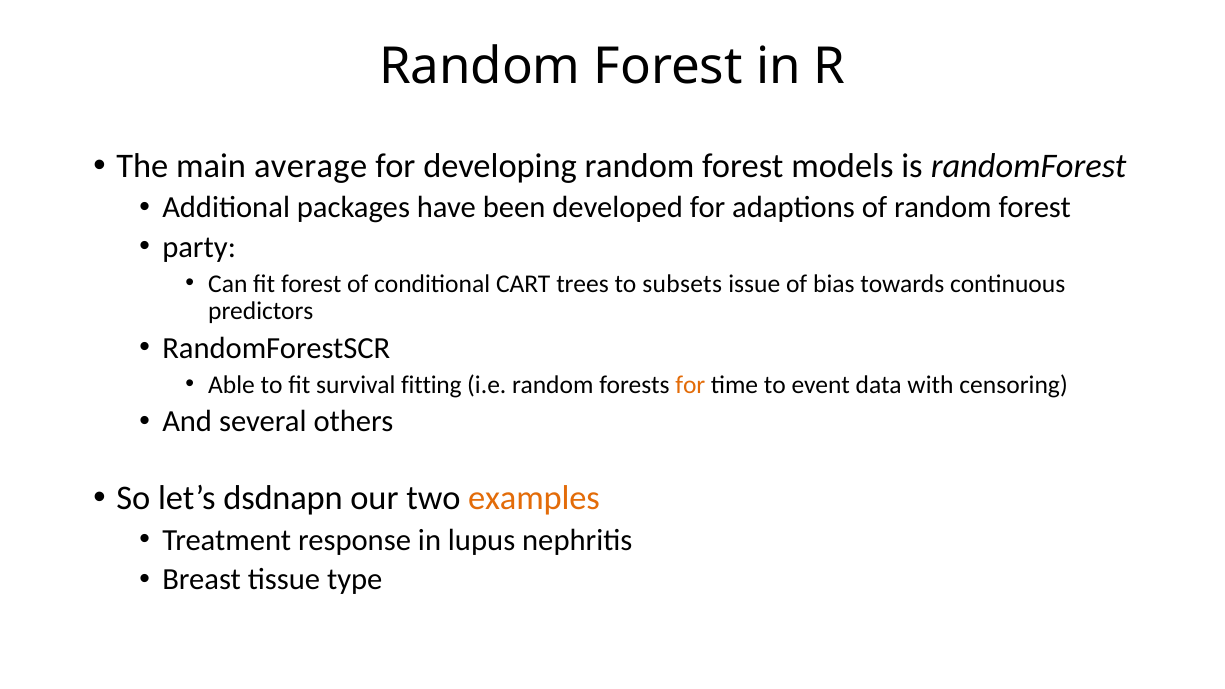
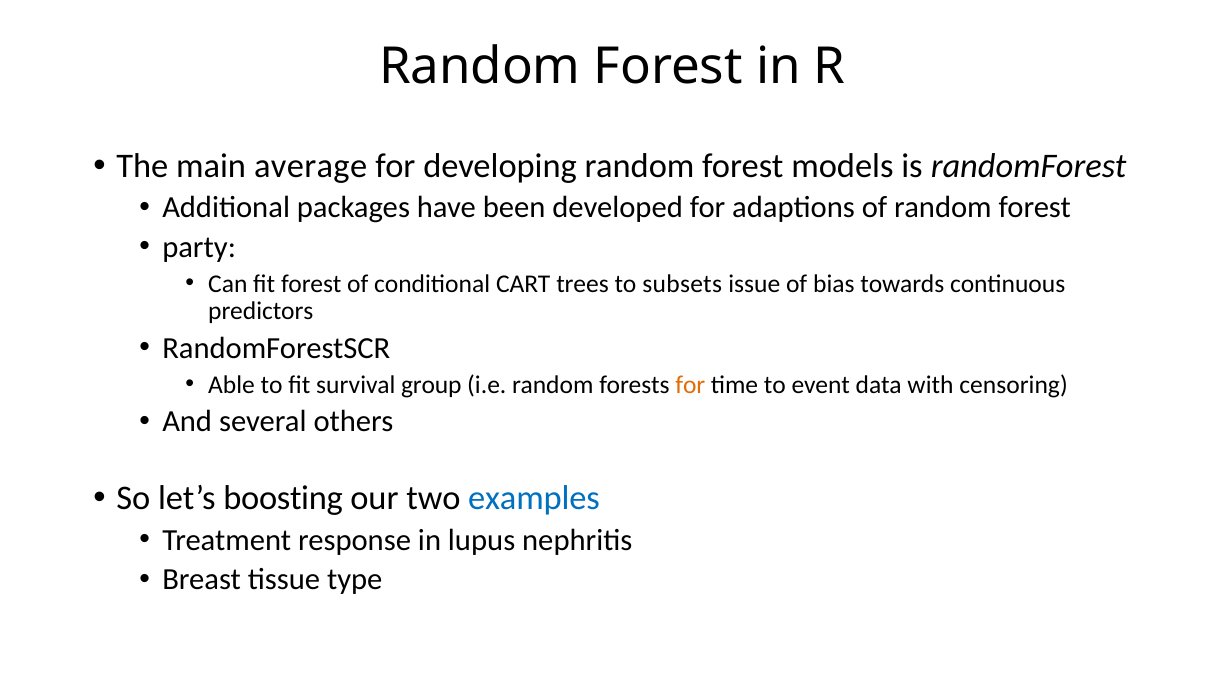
fitting: fitting -> group
dsdnapn: dsdnapn -> boosting
examples colour: orange -> blue
